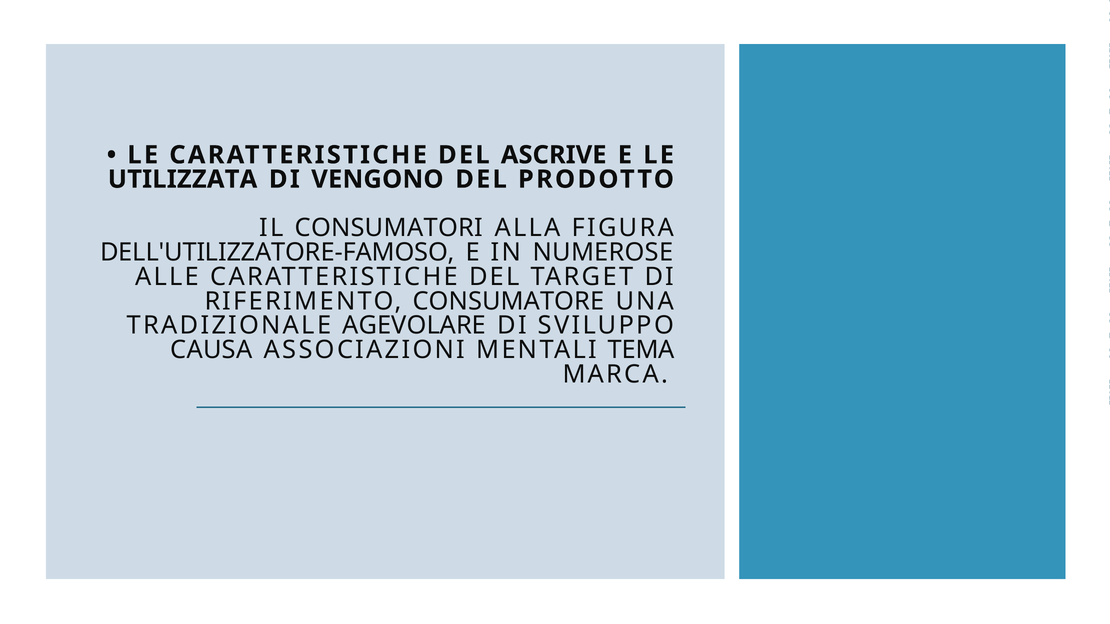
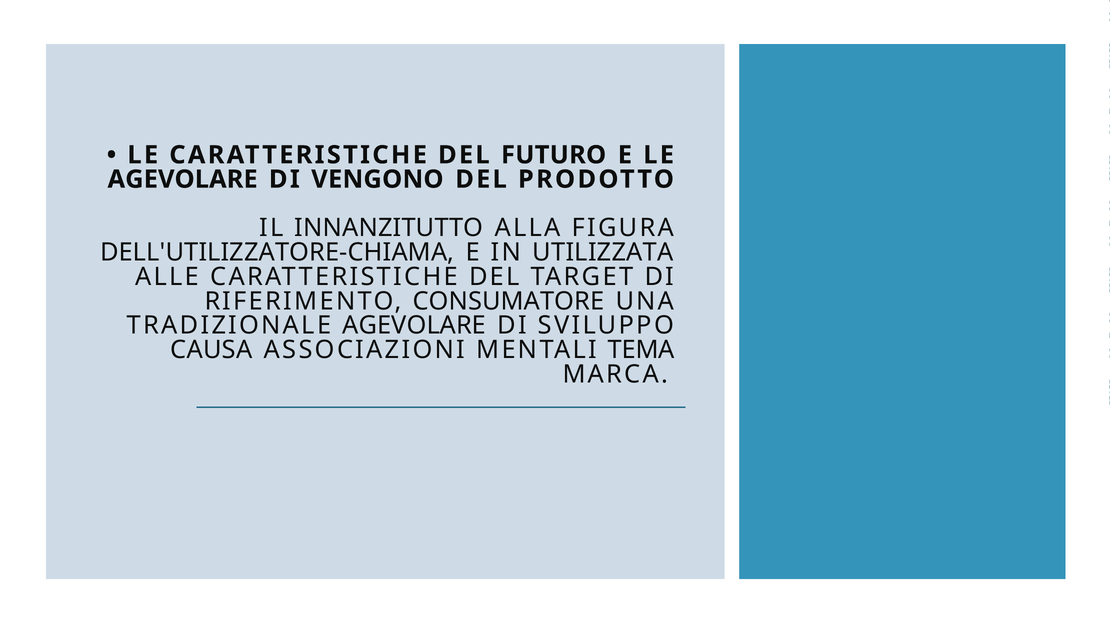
ASCRIVE: ASCRIVE -> FUTURO
UTILIZZATA at (183, 179): UTILIZZATA -> AGEVOLARE
CONSUMATORI: CONSUMATORI -> INNANZITUTTO
DELL'UTILIZZATORE-FAMOSO: DELL'UTILIZZATORE-FAMOSO -> DELL'UTILIZZATORE-CHIAMA
NUMEROSE: NUMEROSE -> UTILIZZATA
